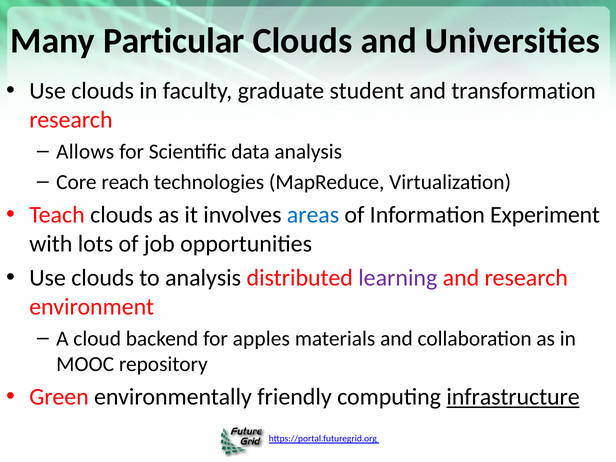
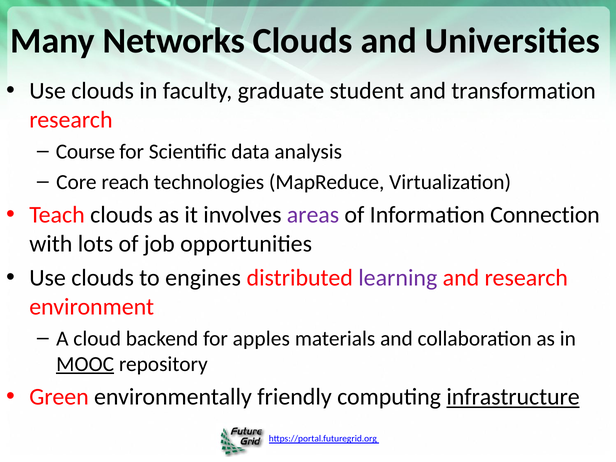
Particular: Particular -> Networks
Allows: Allows -> Course
areas colour: blue -> purple
Experiment: Experiment -> Connection
to analysis: analysis -> engines
MOOC underline: none -> present
